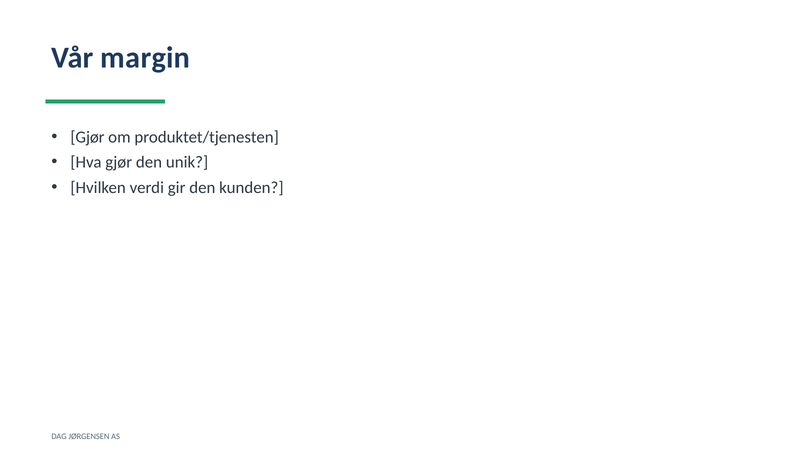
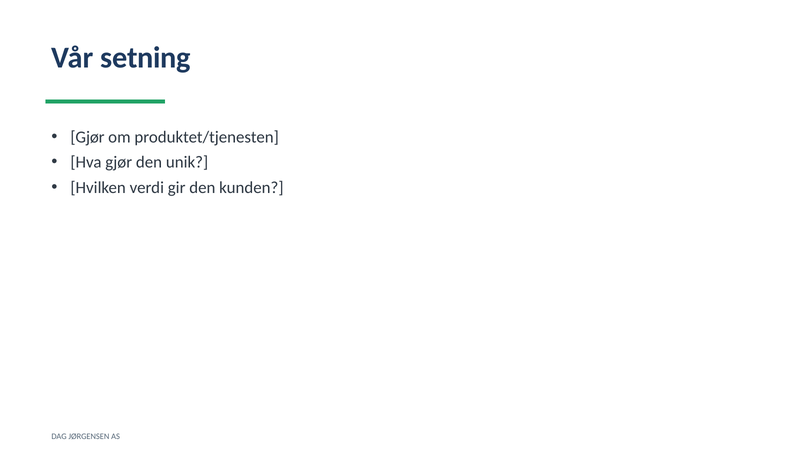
margin: margin -> setning
